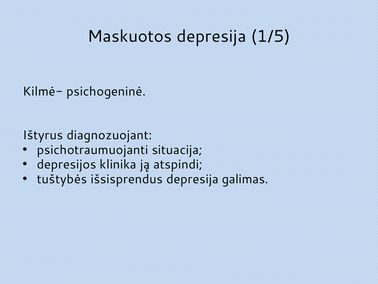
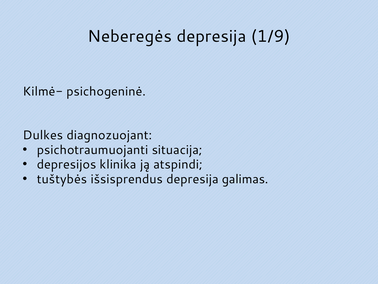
Maskuotos: Maskuotos -> Neberegės
1/5: 1/5 -> 1/9
Ištyrus: Ištyrus -> Dulkes
